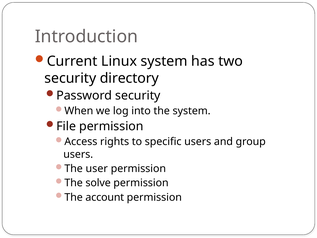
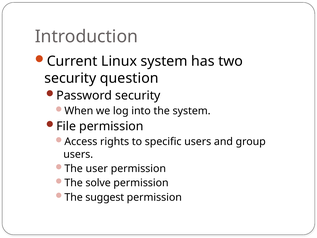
directory: directory -> question
account: account -> suggest
